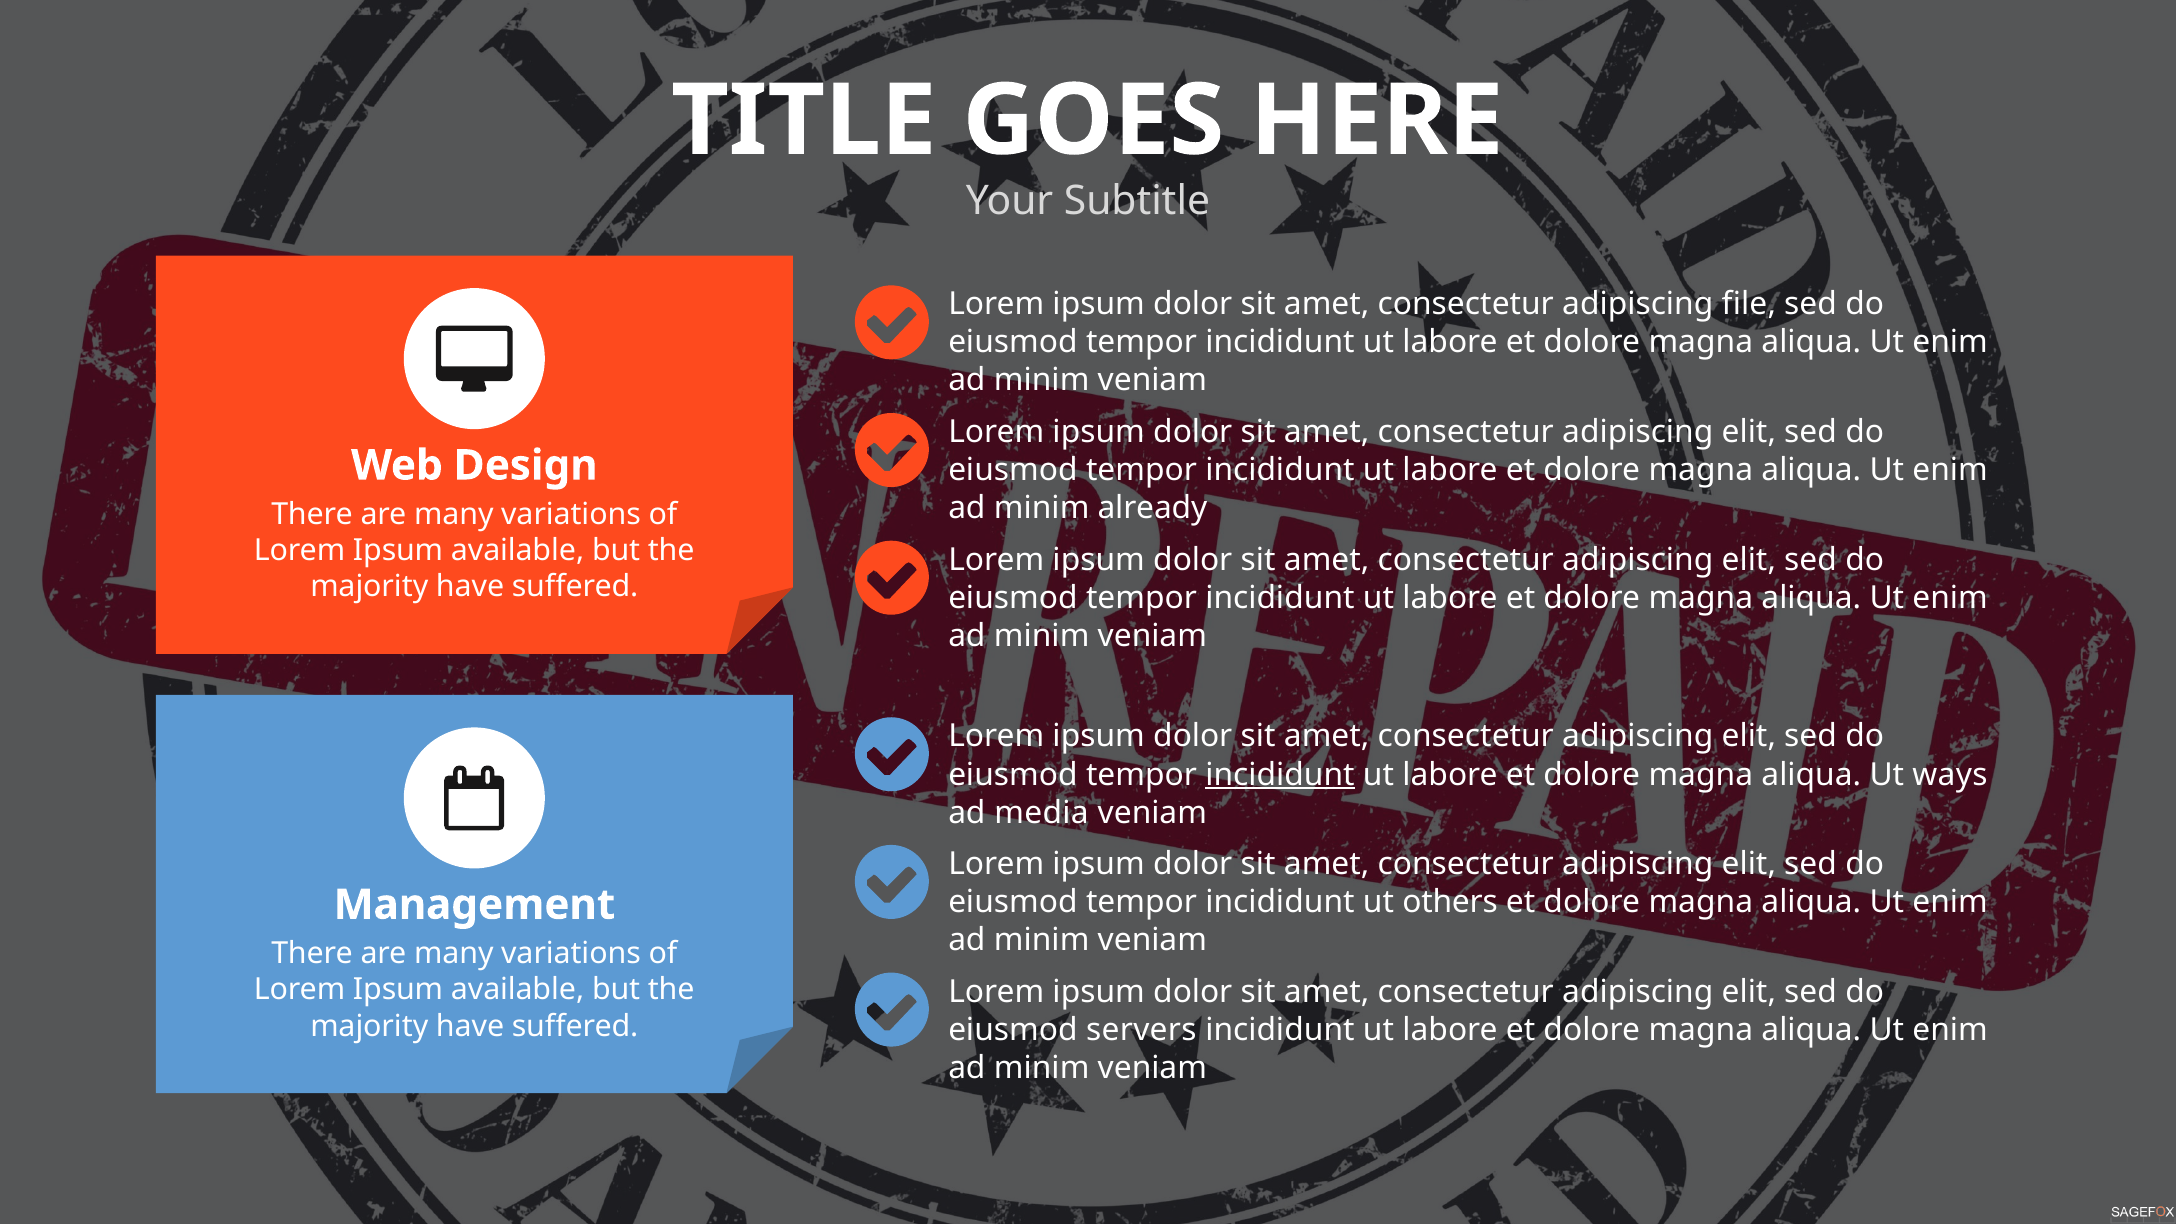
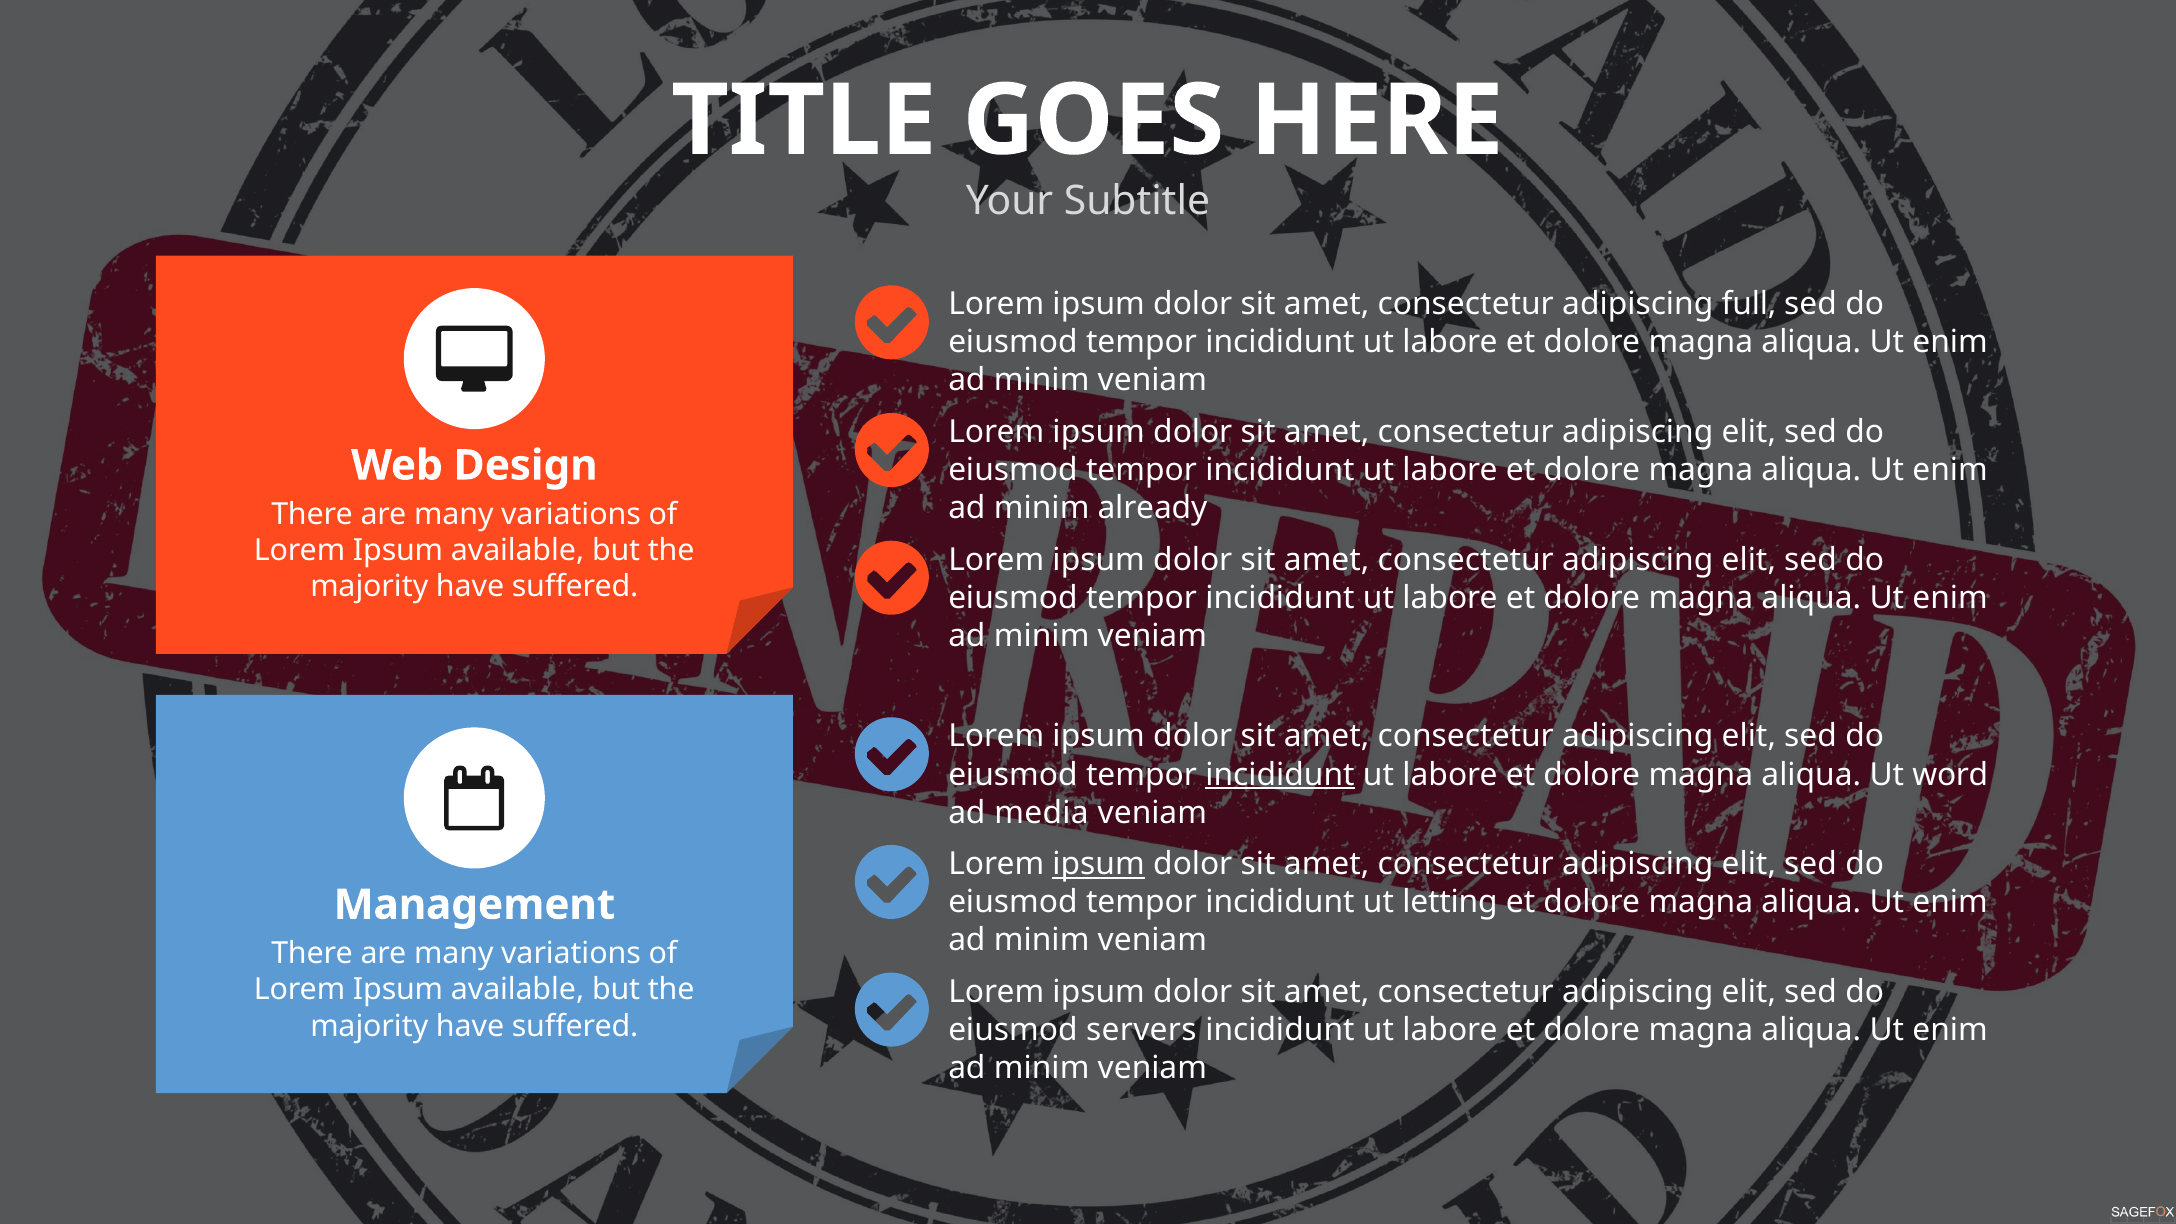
file: file -> full
ways: ways -> word
ipsum at (1099, 864) underline: none -> present
others: others -> letting
